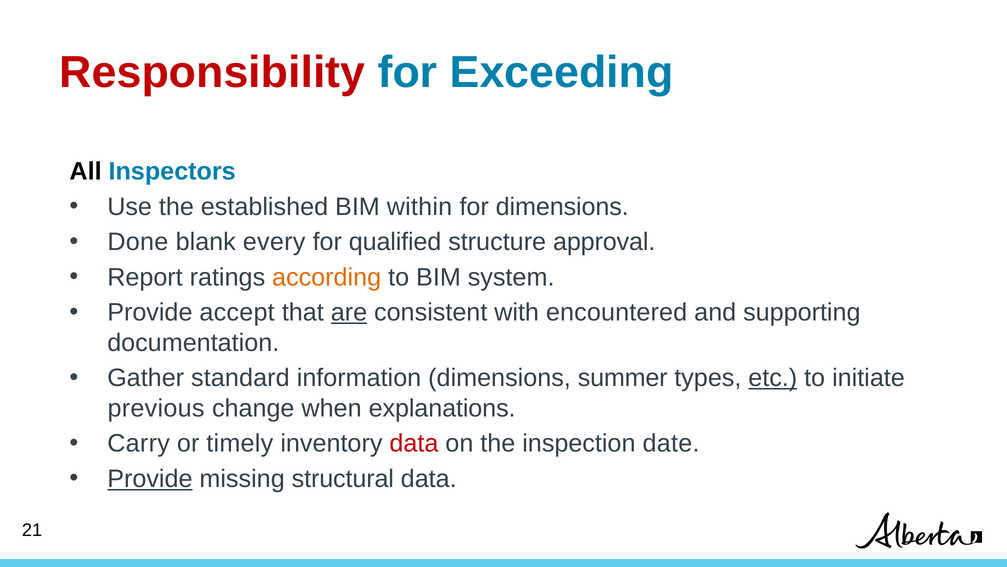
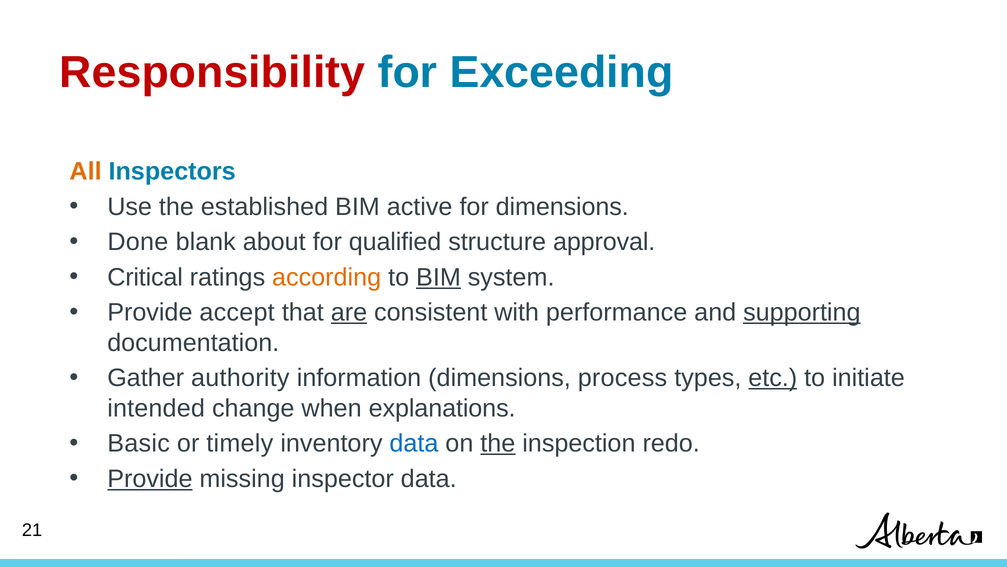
All colour: black -> orange
within: within -> active
every: every -> about
Report: Report -> Critical
BIM at (438, 277) underline: none -> present
encountered: encountered -> performance
supporting underline: none -> present
standard: standard -> authority
summer: summer -> process
previous: previous -> intended
Carry: Carry -> Basic
data at (414, 443) colour: red -> blue
the at (498, 443) underline: none -> present
date: date -> redo
structural: structural -> inspector
